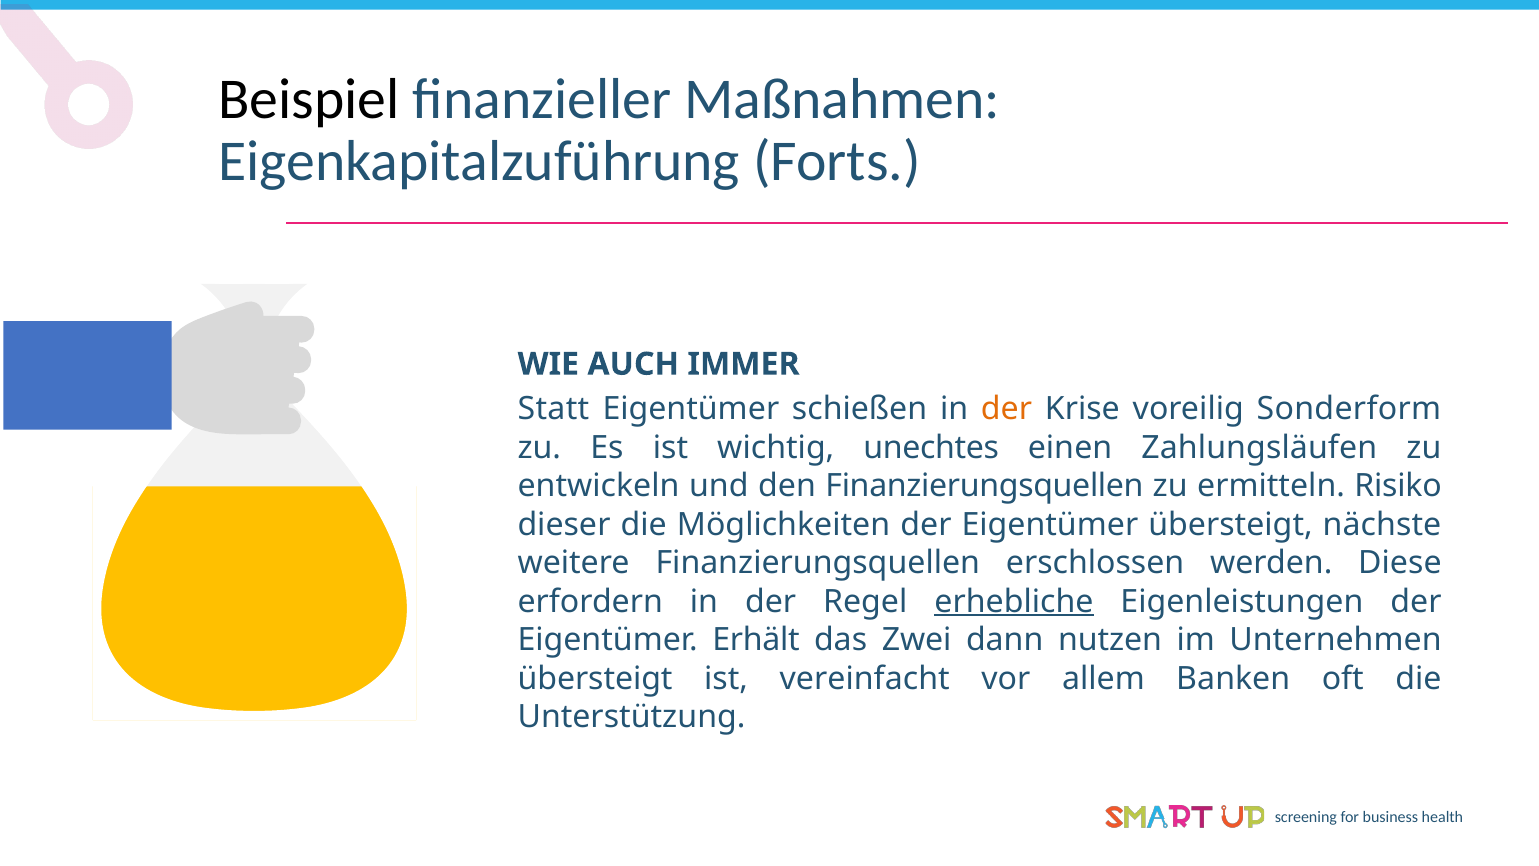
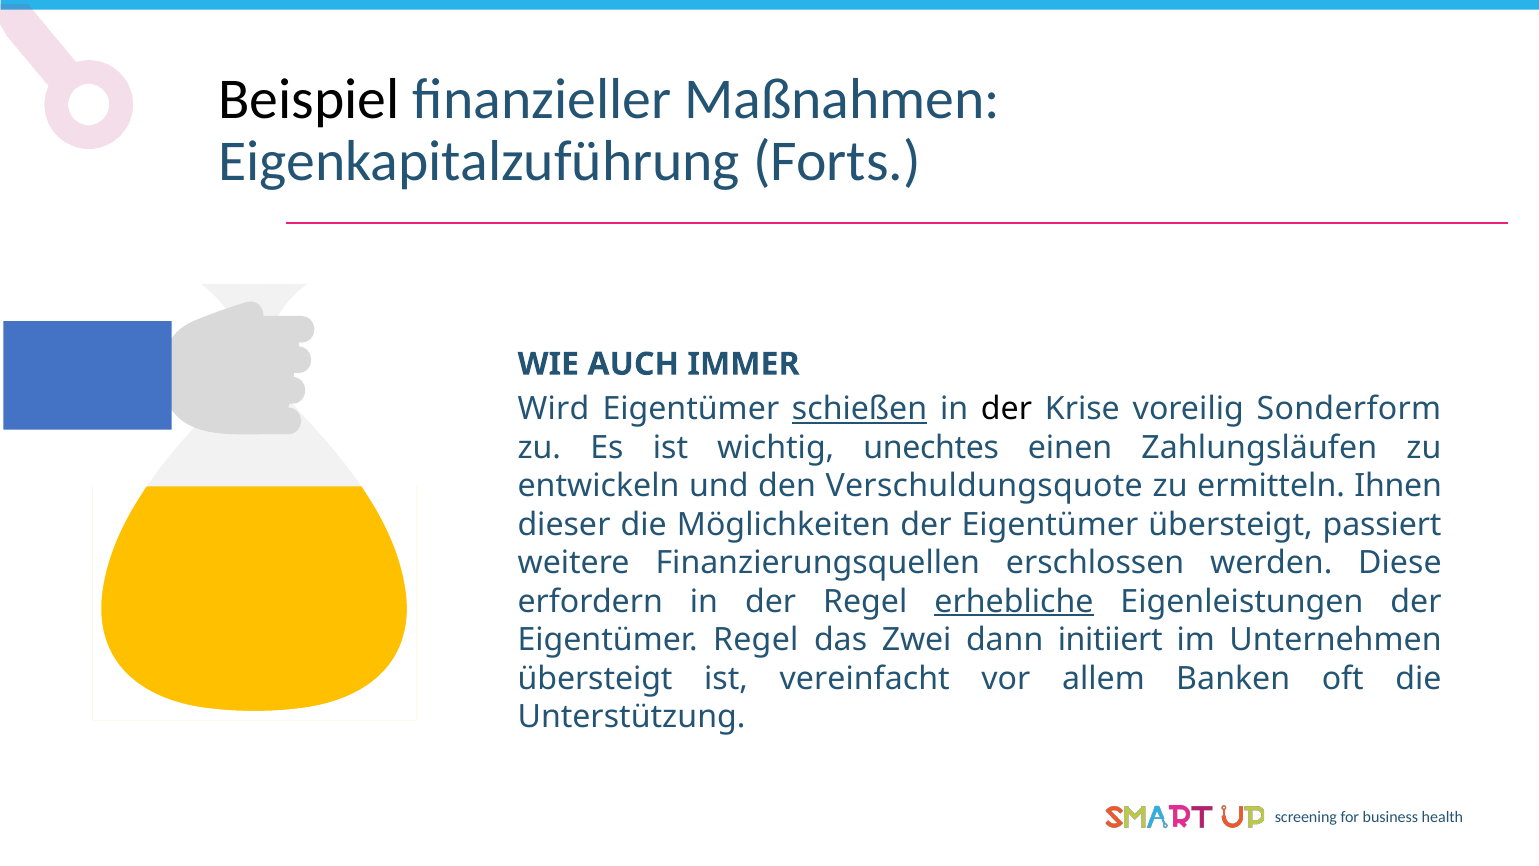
Statt: Statt -> Wird
schießen underline: none -> present
der at (1006, 409) colour: orange -> black
den Finanzierungsquellen: Finanzierungsquellen -> Verschuldungsquote
Risiko: Risiko -> Ihnen
nächste: nächste -> passiert
Eigentümer Erhält: Erhält -> Regel
nutzen: nutzen -> initiiert
